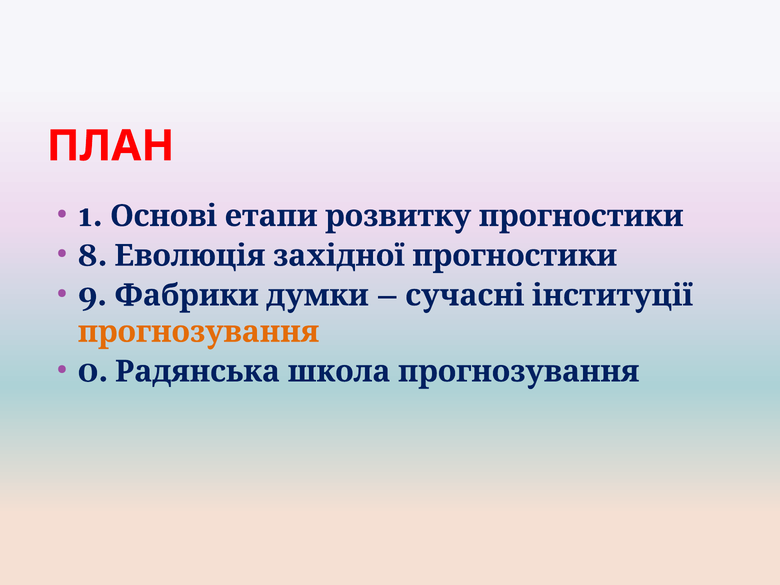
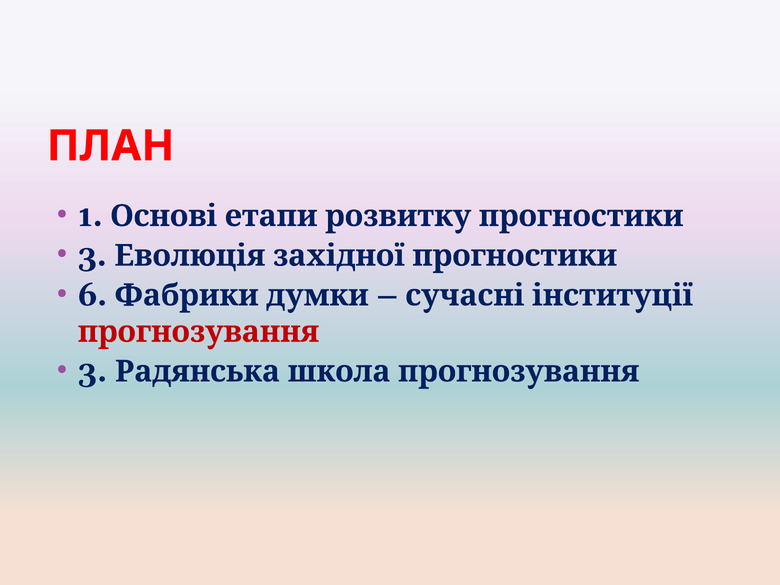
8 at (92, 256): 8 -> 3
9: 9 -> 6
прогнозування at (199, 332) colour: orange -> red
0 at (93, 371): 0 -> 3
